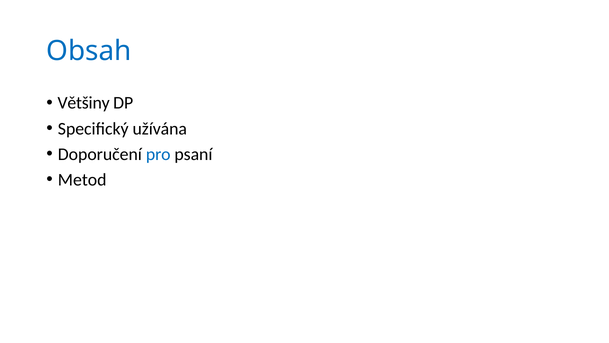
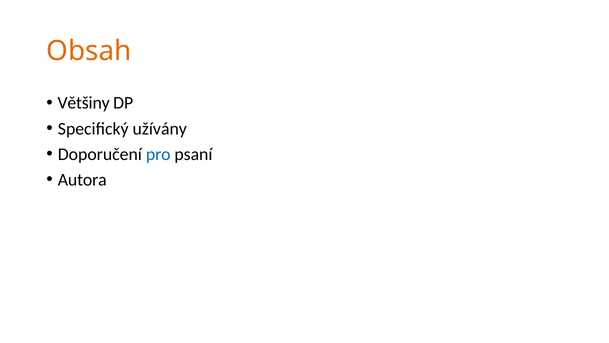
Obsah colour: blue -> orange
užívána: užívána -> užívány
Metod: Metod -> Autora
